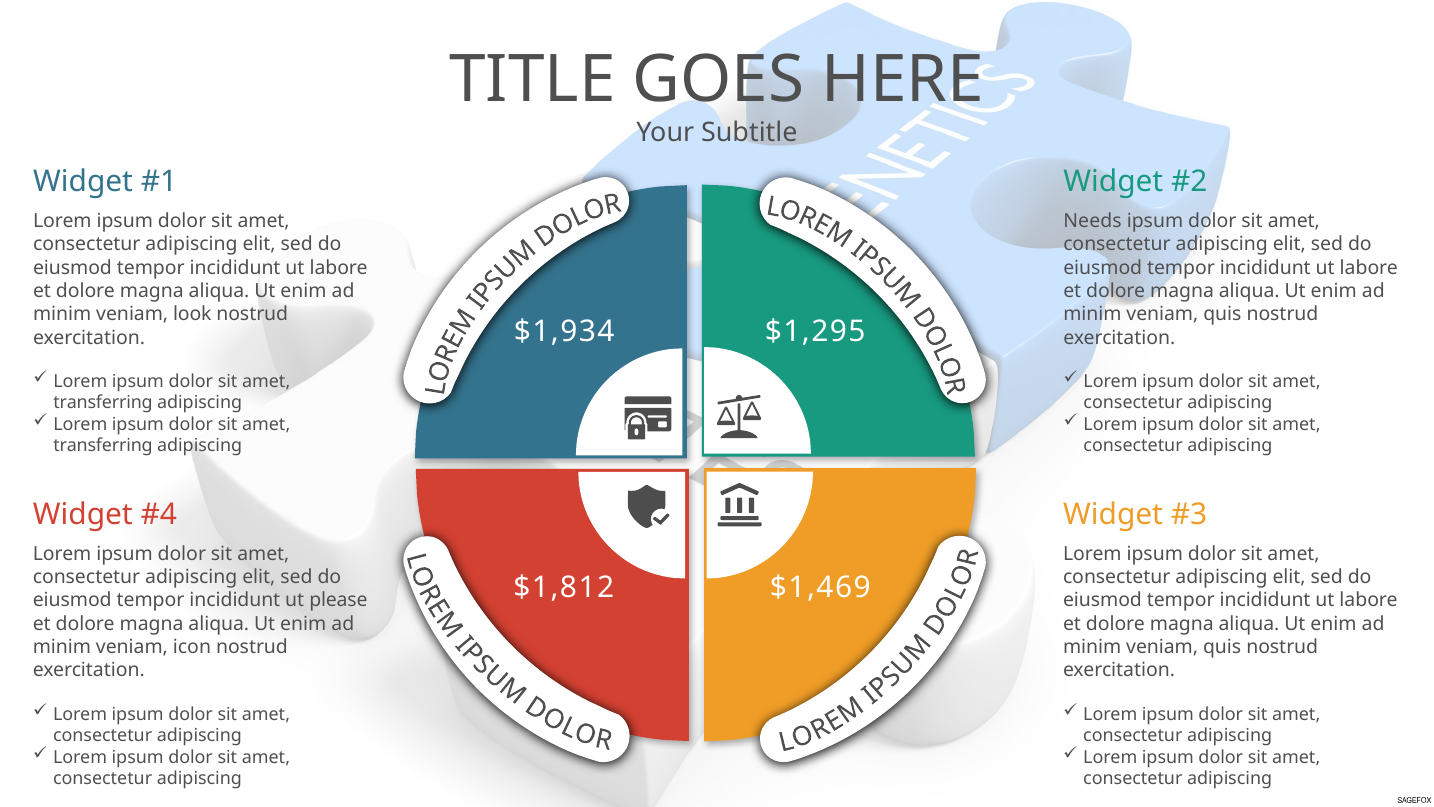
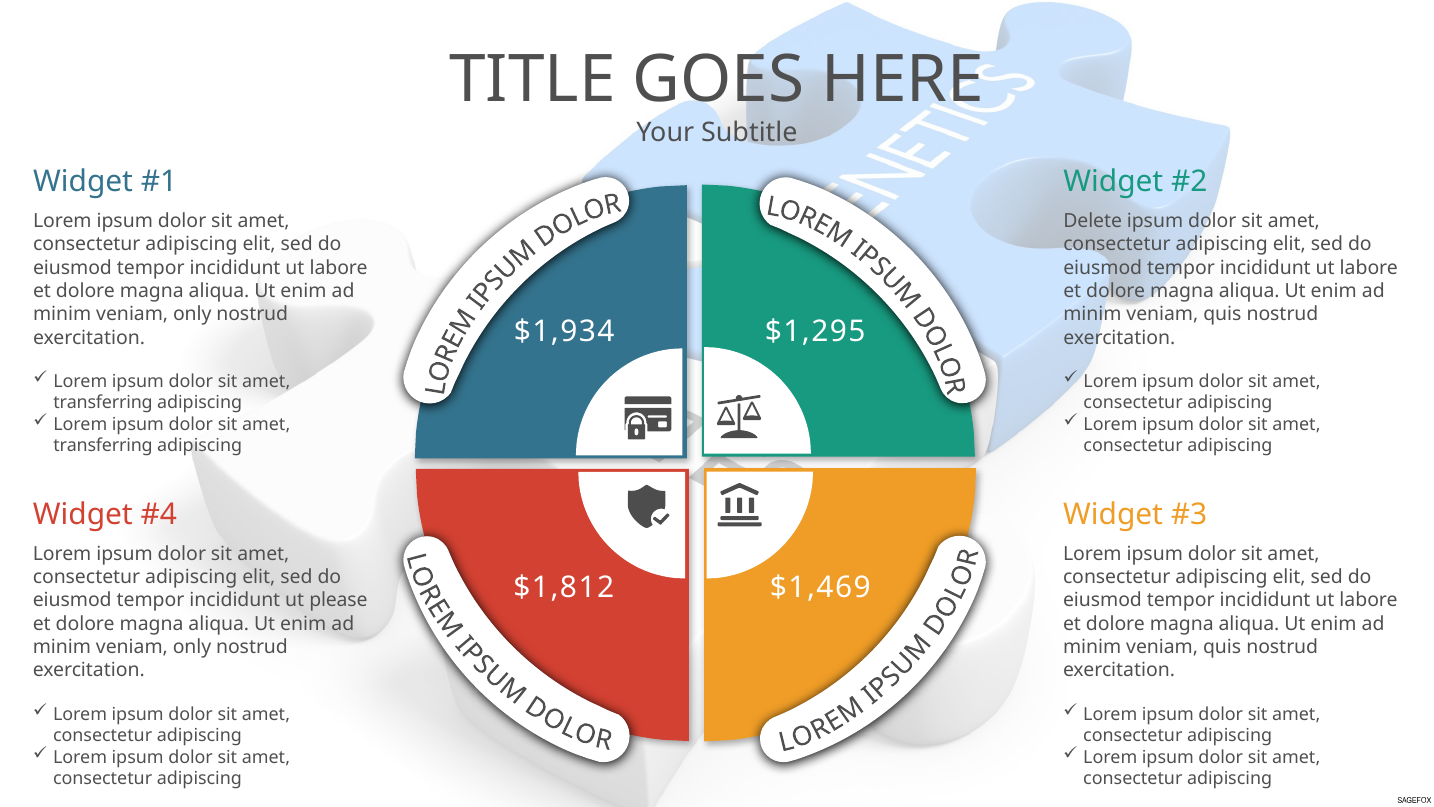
Needs: Needs -> Delete
look at (192, 314): look -> only
icon at (192, 647): icon -> only
